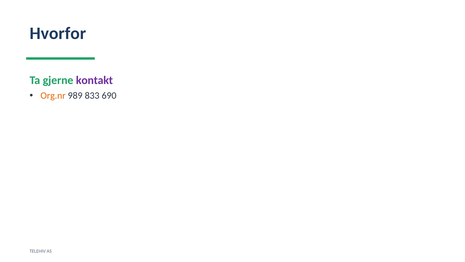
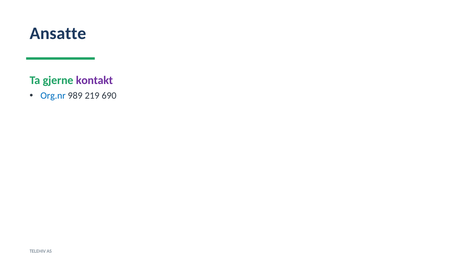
Hvorfor: Hvorfor -> Ansatte
Org.nr colour: orange -> blue
833: 833 -> 219
